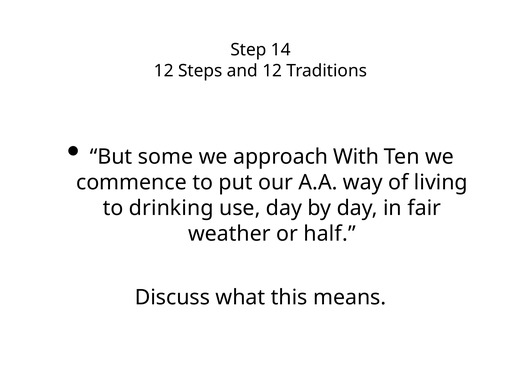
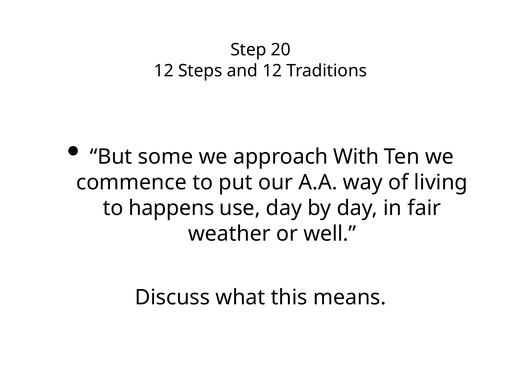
14: 14 -> 20
drinking: drinking -> happens
half: half -> well
